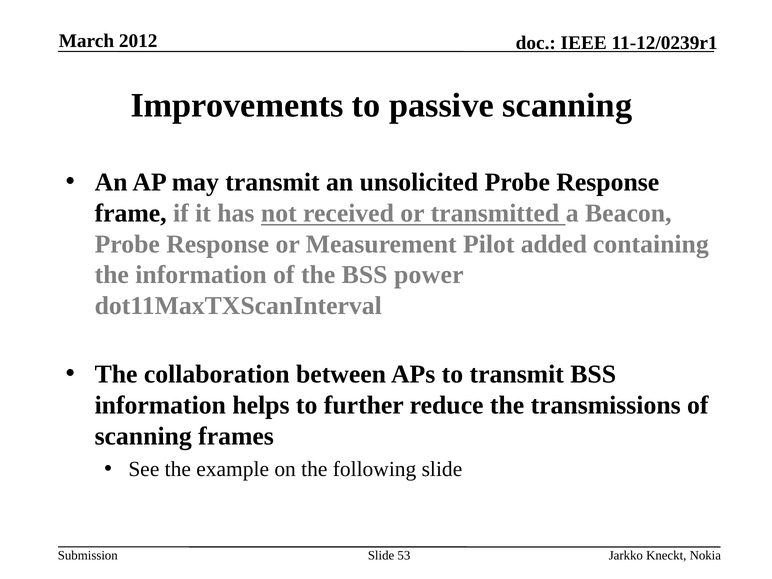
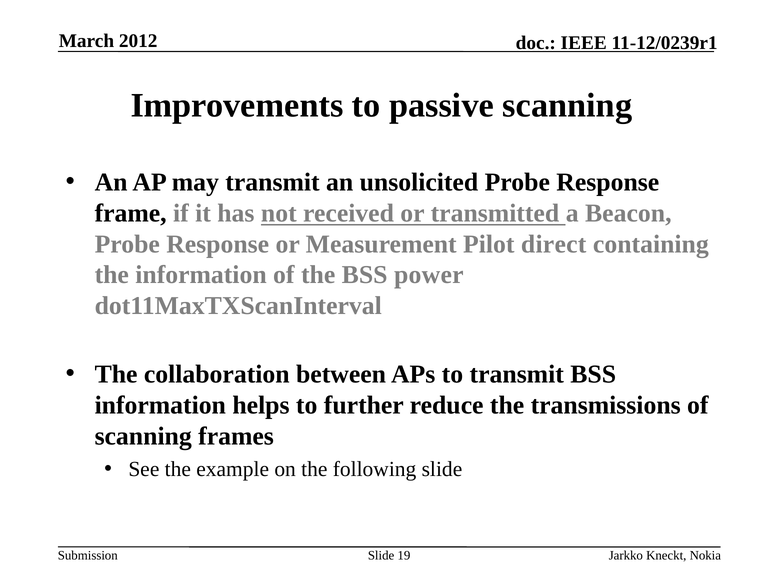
added: added -> direct
53: 53 -> 19
